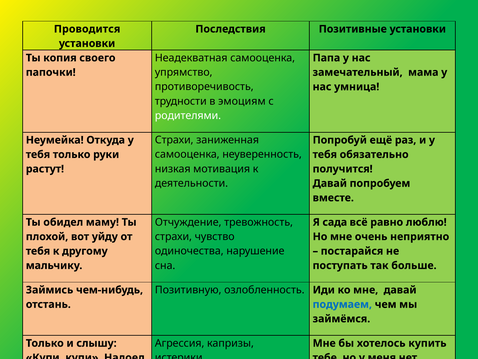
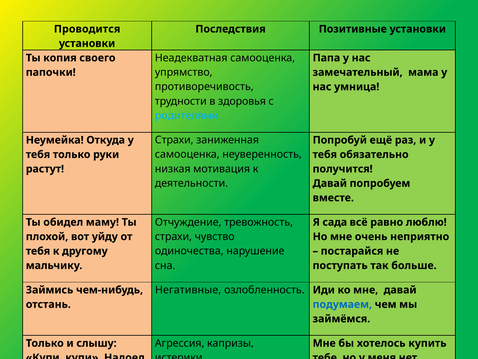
эмоциям: эмоциям -> здоровья
родителями colour: white -> light blue
Позитивную: Позитивную -> Негативные
